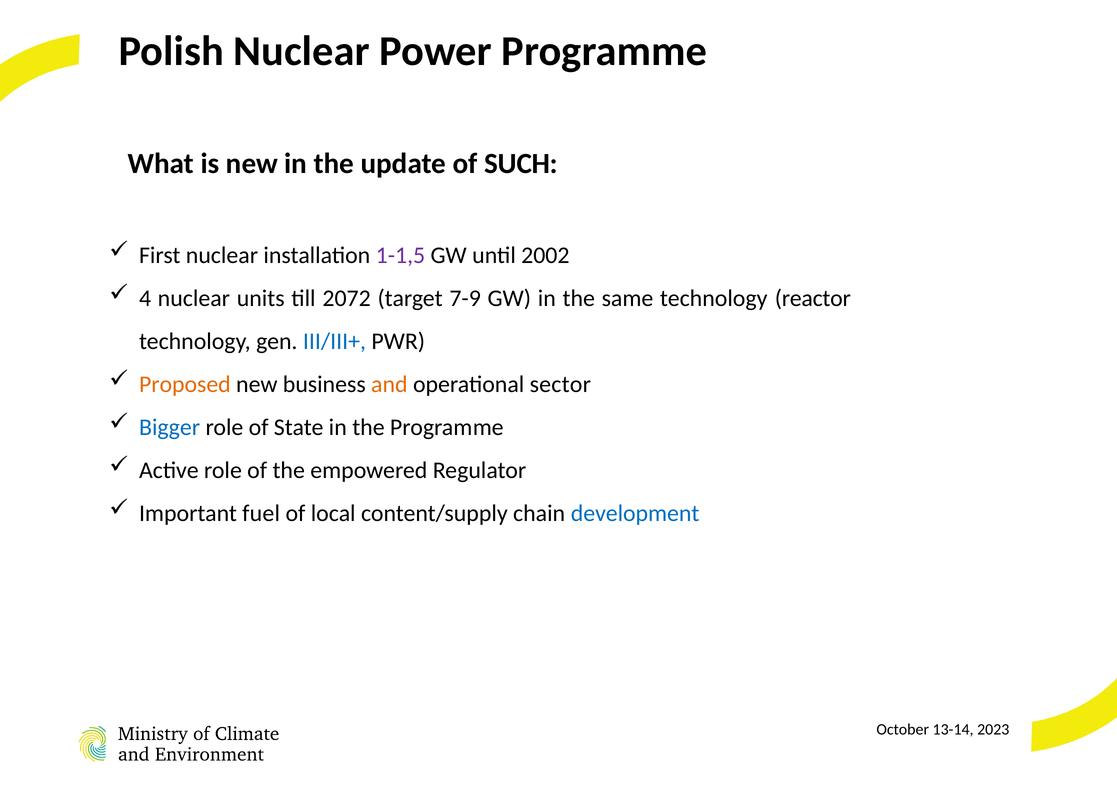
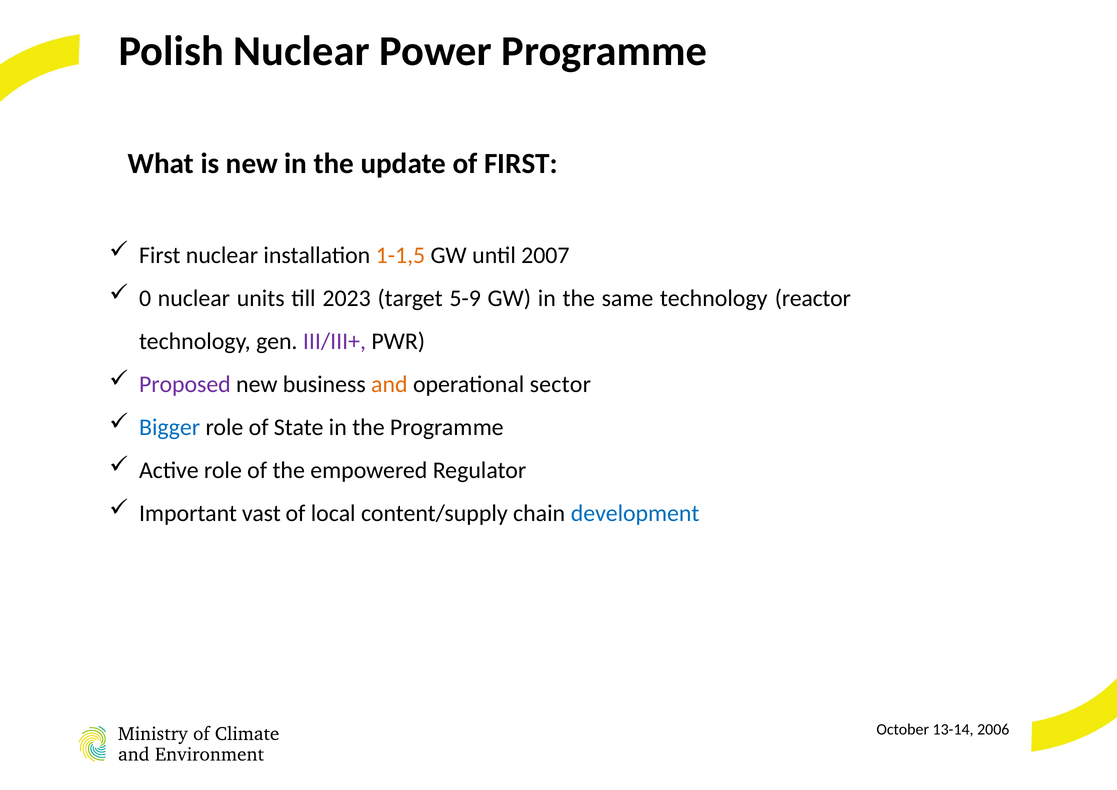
of SUCH: SUCH -> FIRST
1-1,5 colour: purple -> orange
2002: 2002 -> 2007
4: 4 -> 0
2072: 2072 -> 2023
7-9: 7-9 -> 5-9
III/III+ colour: blue -> purple
Proposed colour: orange -> purple
fuel: fuel -> vast
2023: 2023 -> 2006
